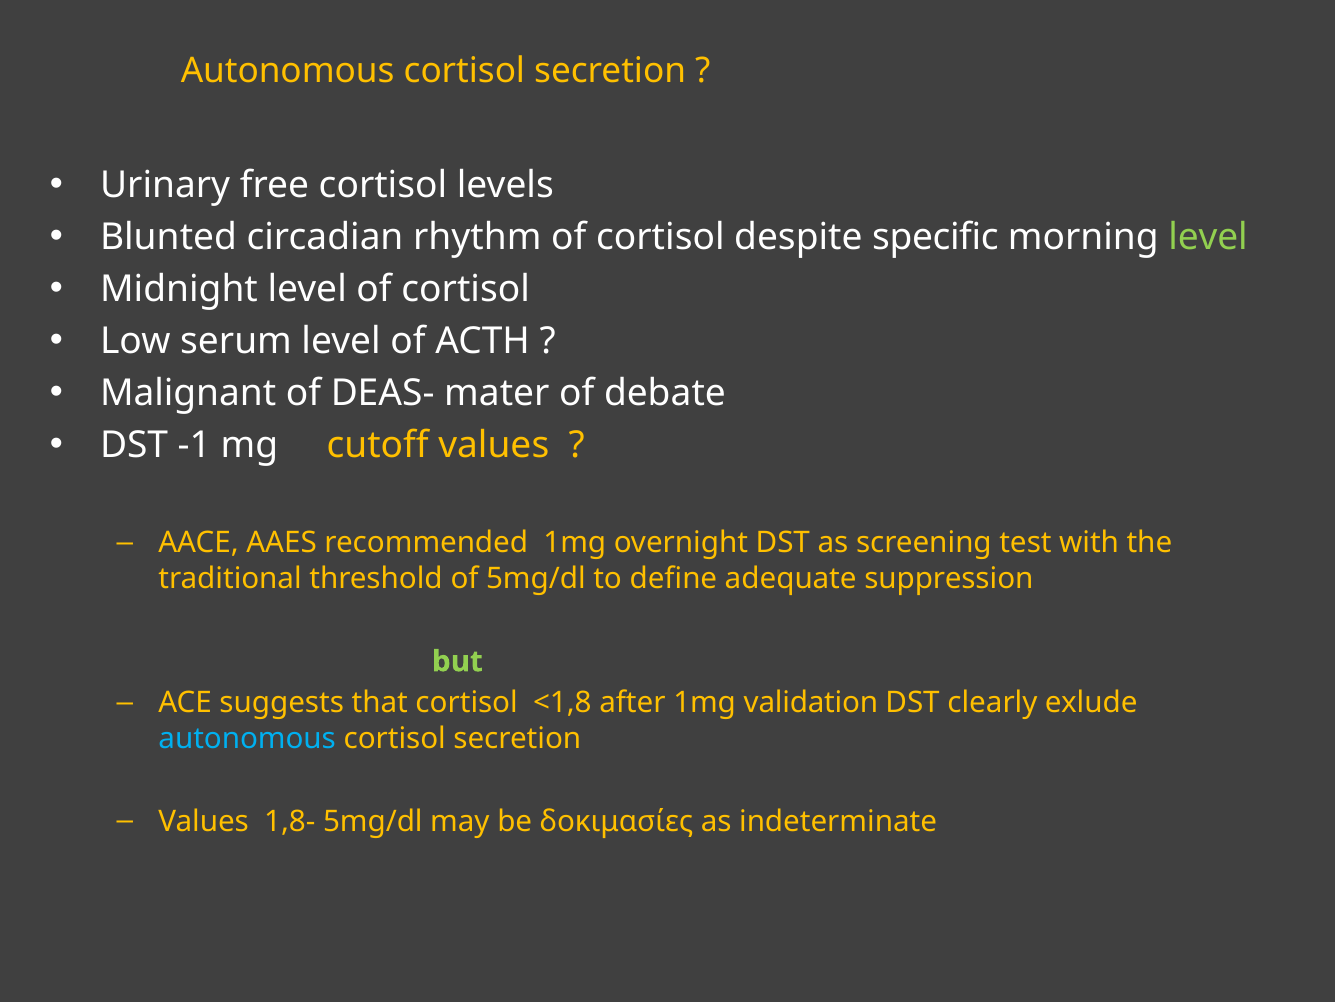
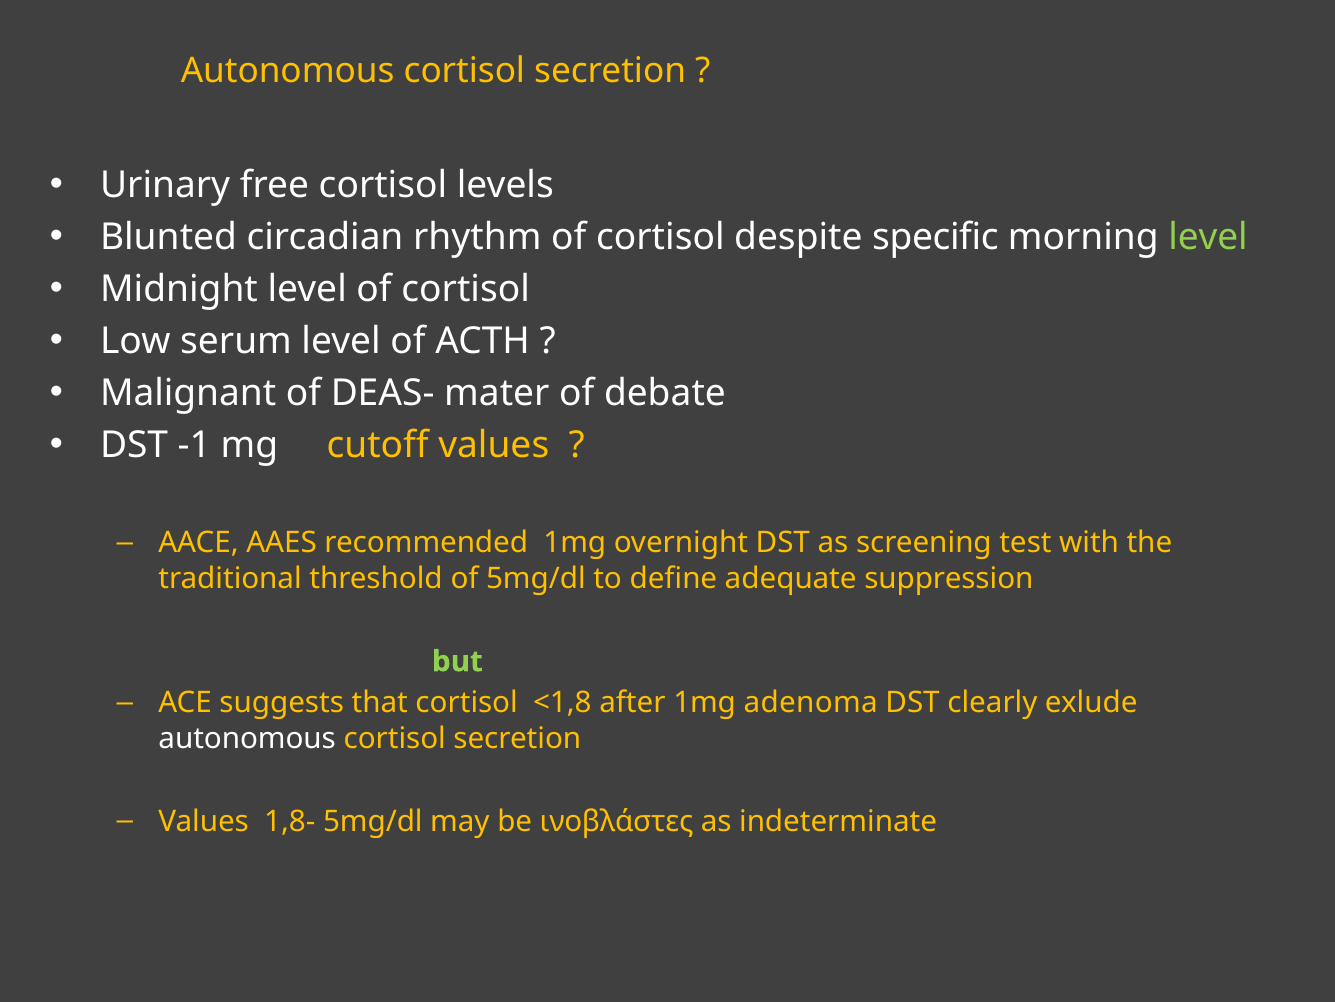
validation: validation -> adenoma
autonomous at (247, 738) colour: light blue -> white
δοκιμασίες: δοκιμασίες -> ινοβλάστες
